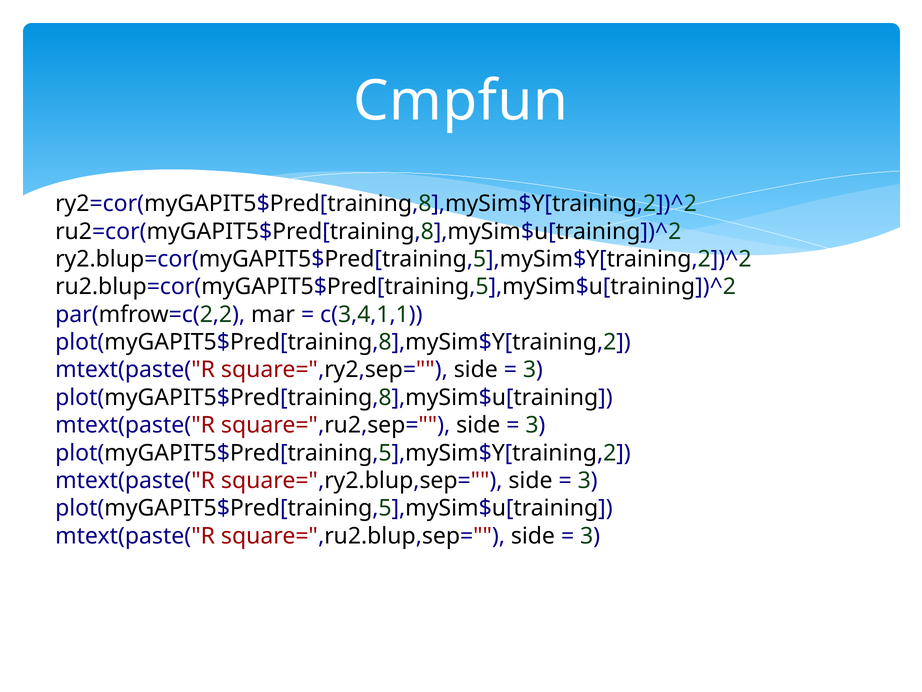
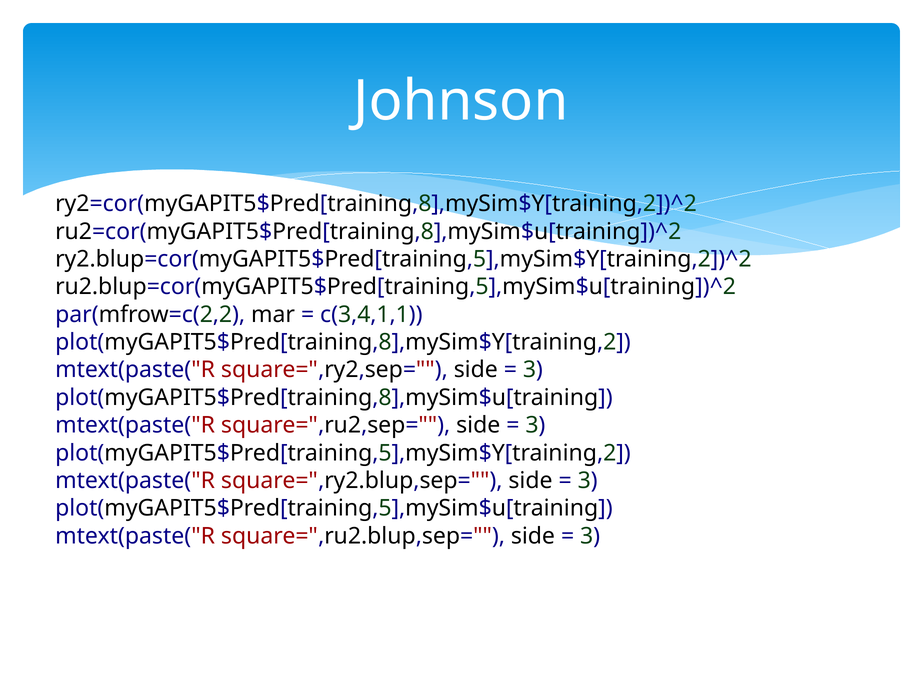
Cmpfun: Cmpfun -> Johnson
